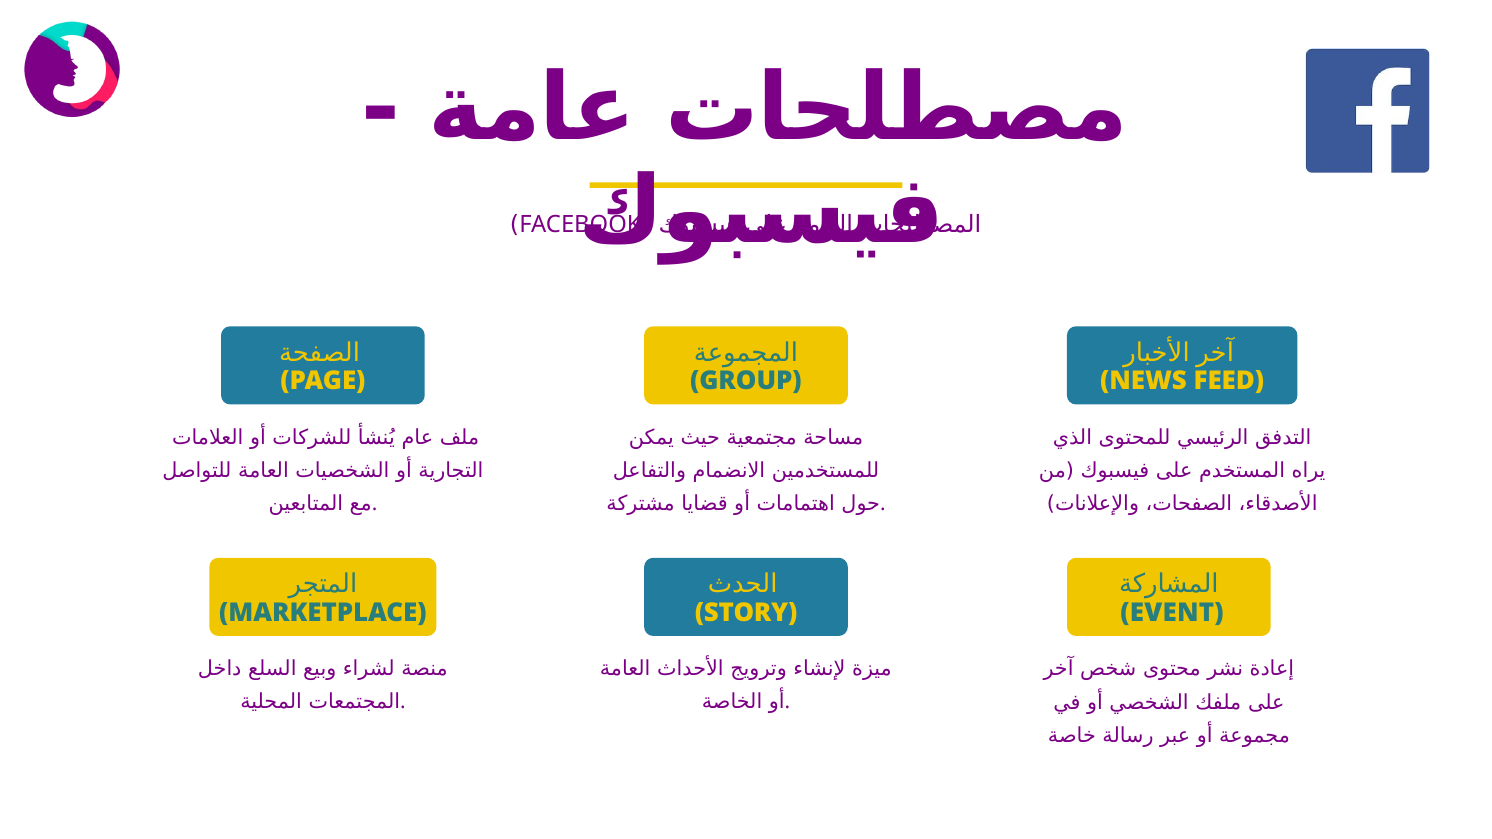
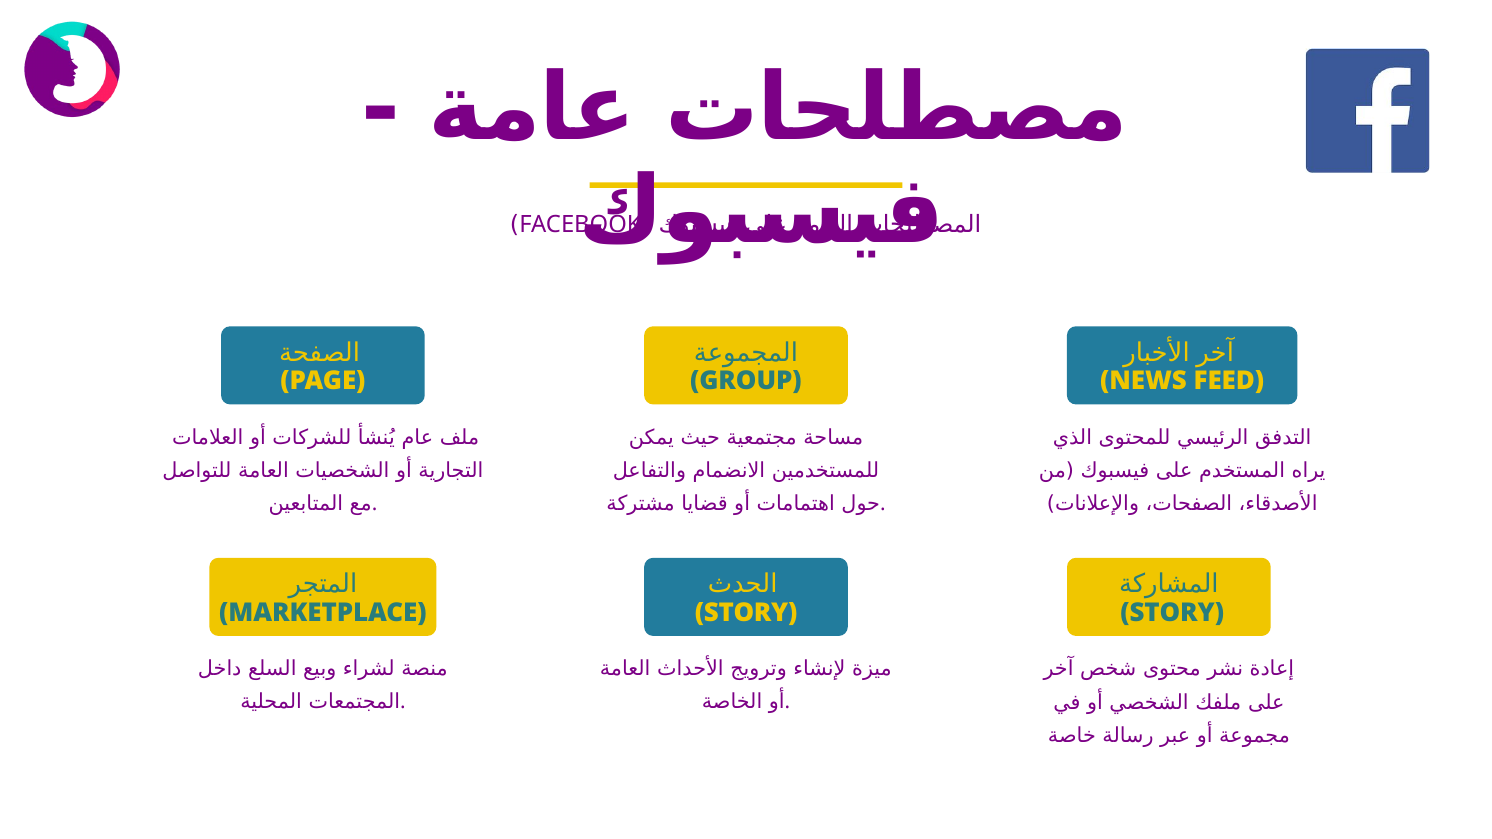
EVENT at (1172, 613): EVENT -> STORY
